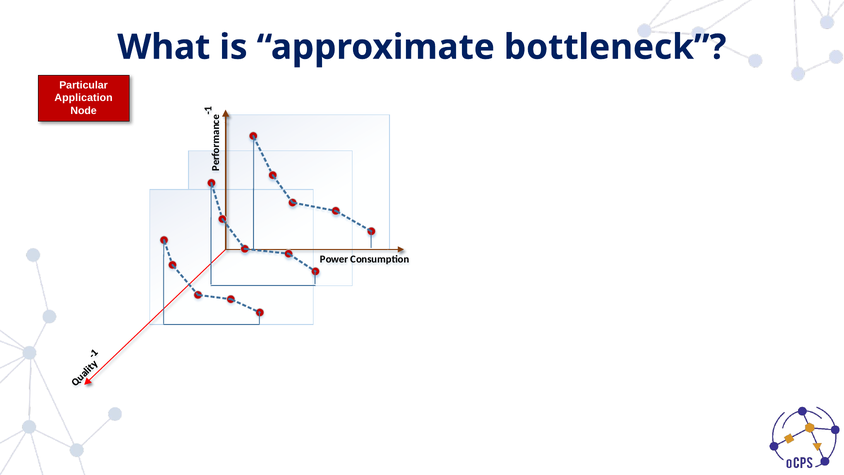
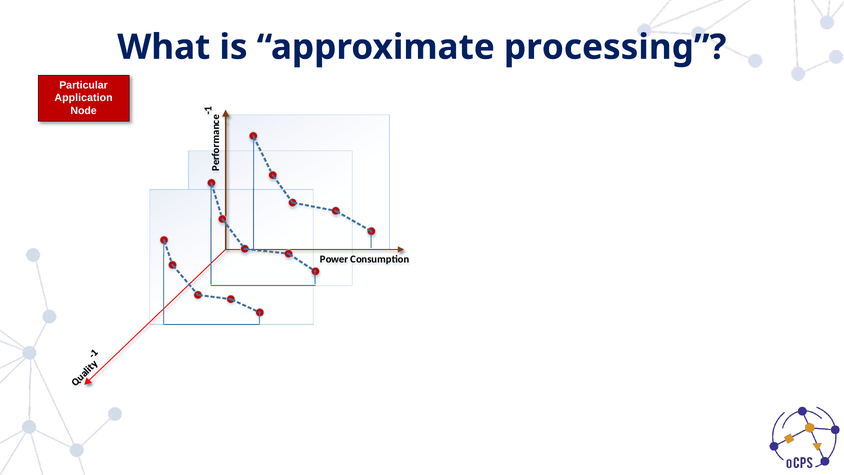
bottleneck: bottleneck -> processing
